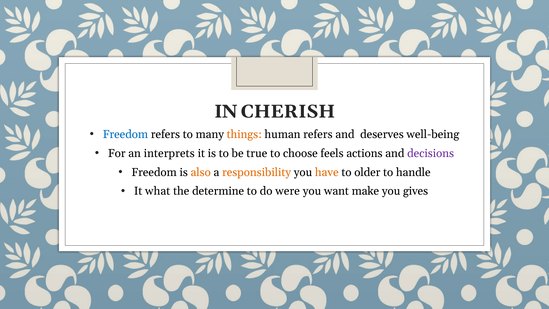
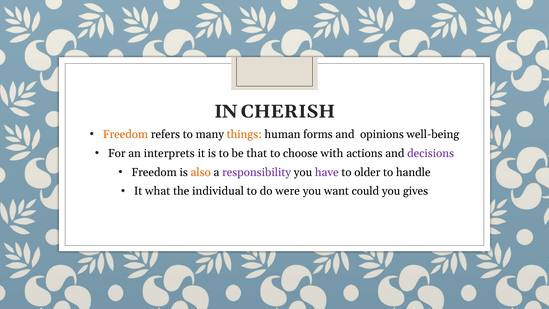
Freedom at (125, 134) colour: blue -> orange
human refers: refers -> forms
deserves: deserves -> opinions
true: true -> that
feels: feels -> with
responsibility colour: orange -> purple
have colour: orange -> purple
determine: determine -> individual
make: make -> could
